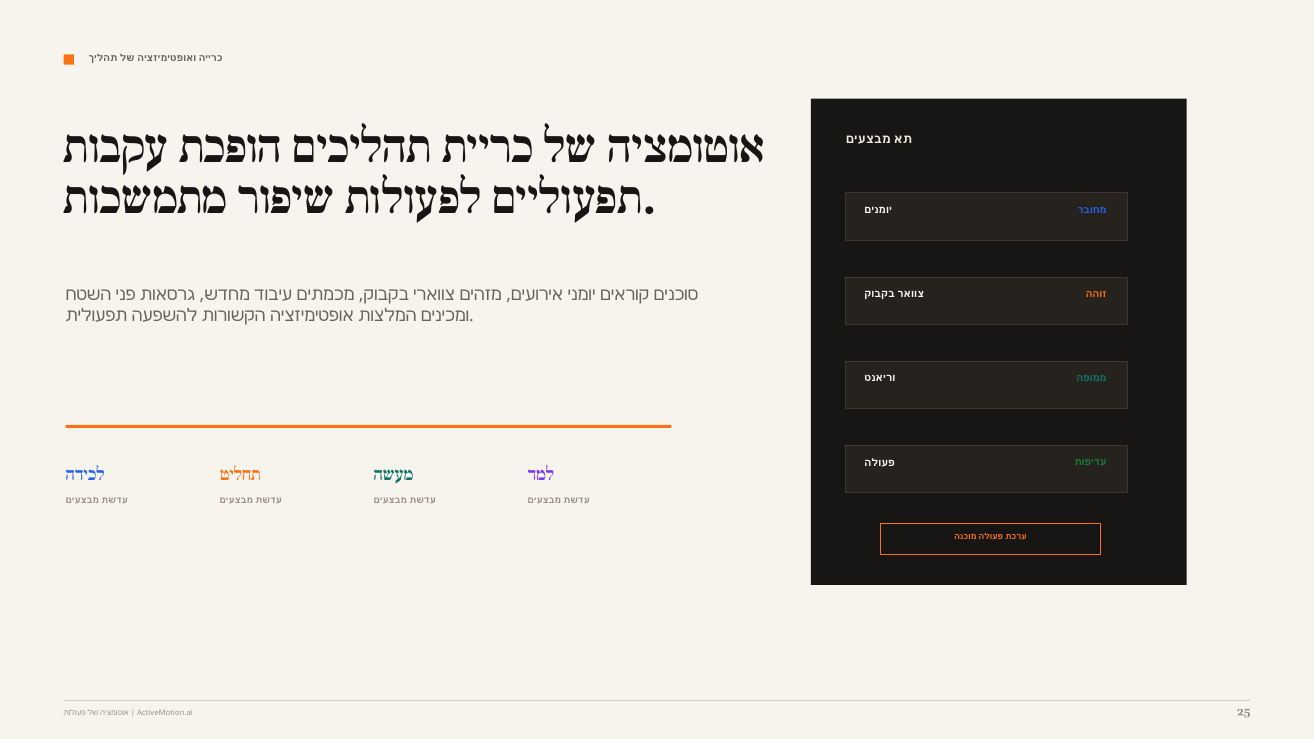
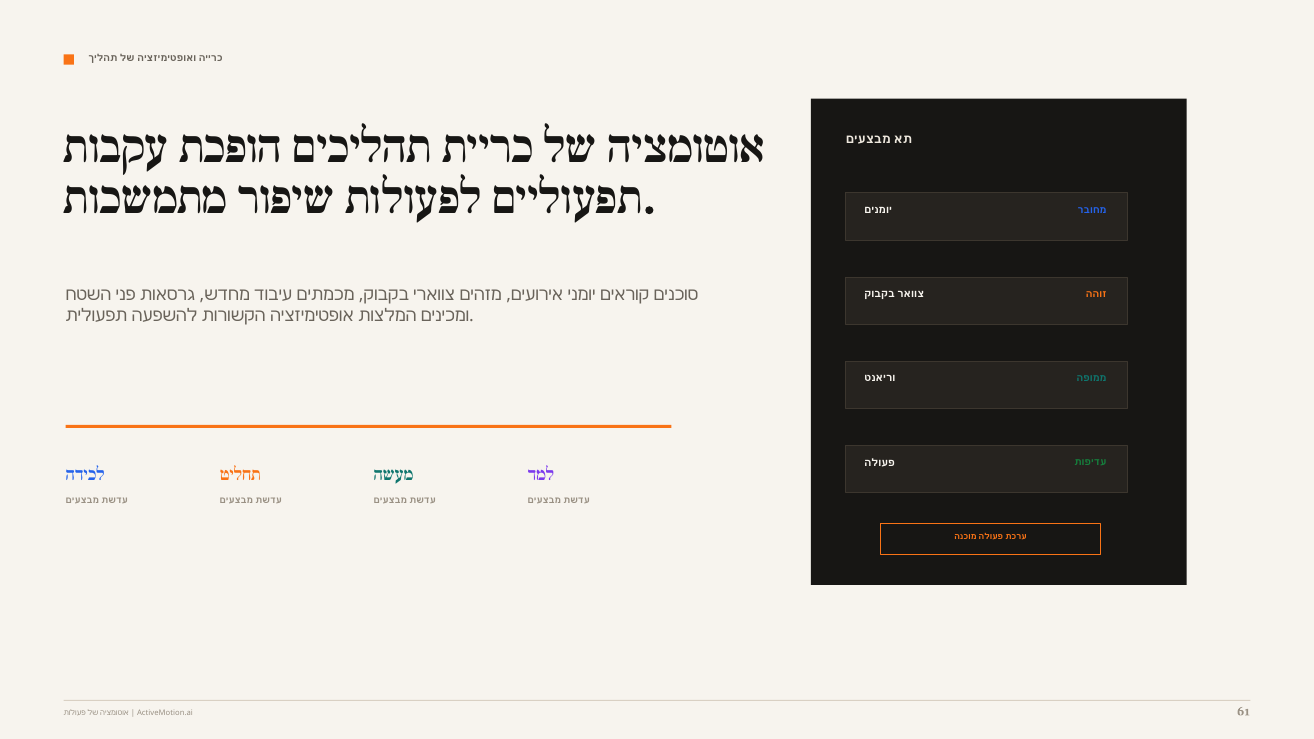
25: 25 -> 61
